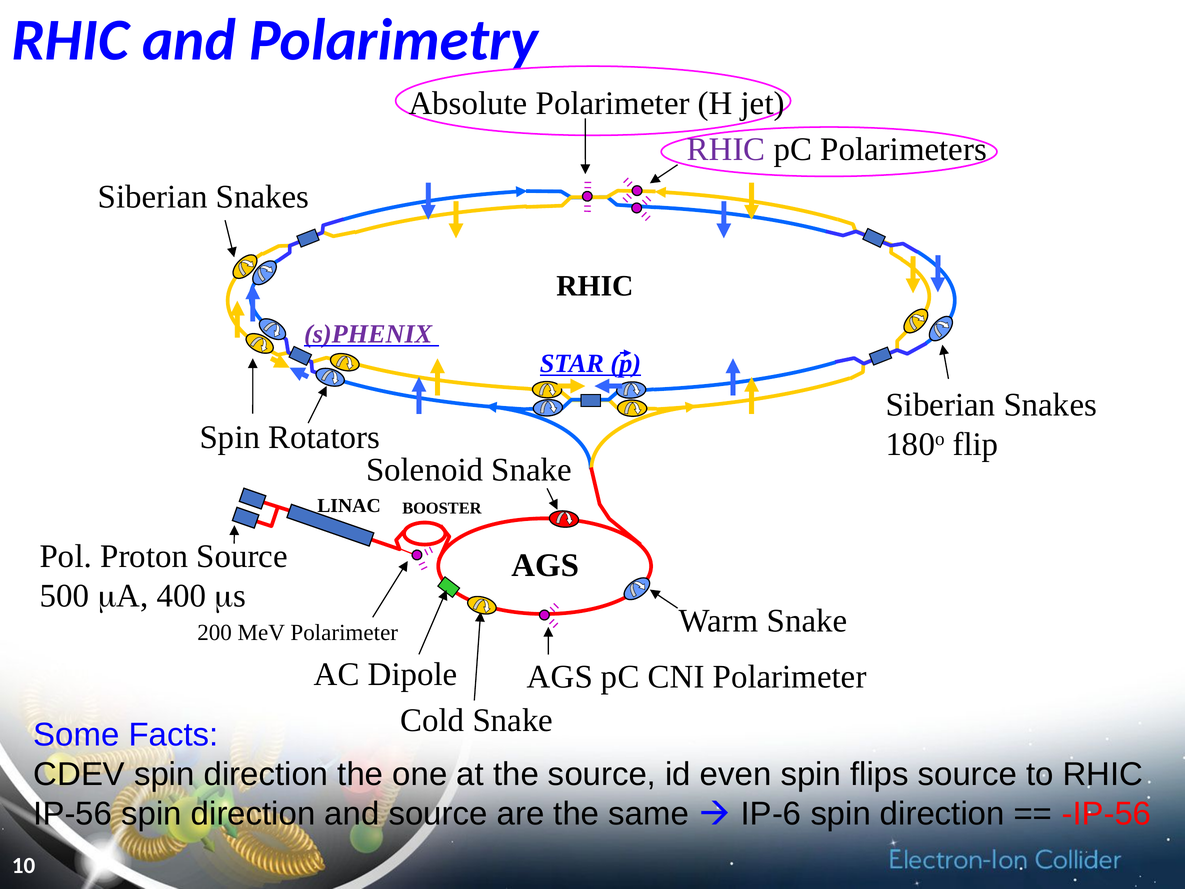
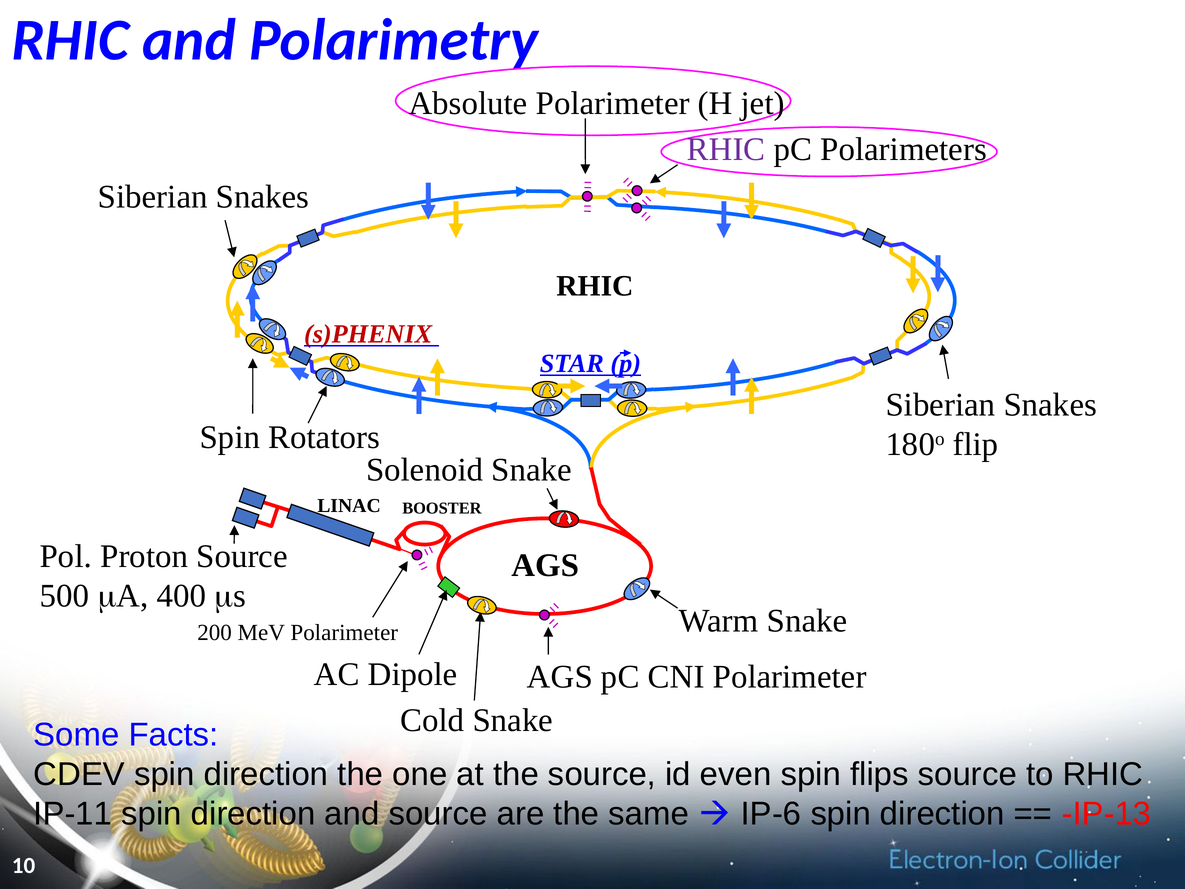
s)PHENIX colour: purple -> red
IP-56 at (73, 814): IP-56 -> IP-11
IP-56 at (1106, 814): IP-56 -> IP-13
